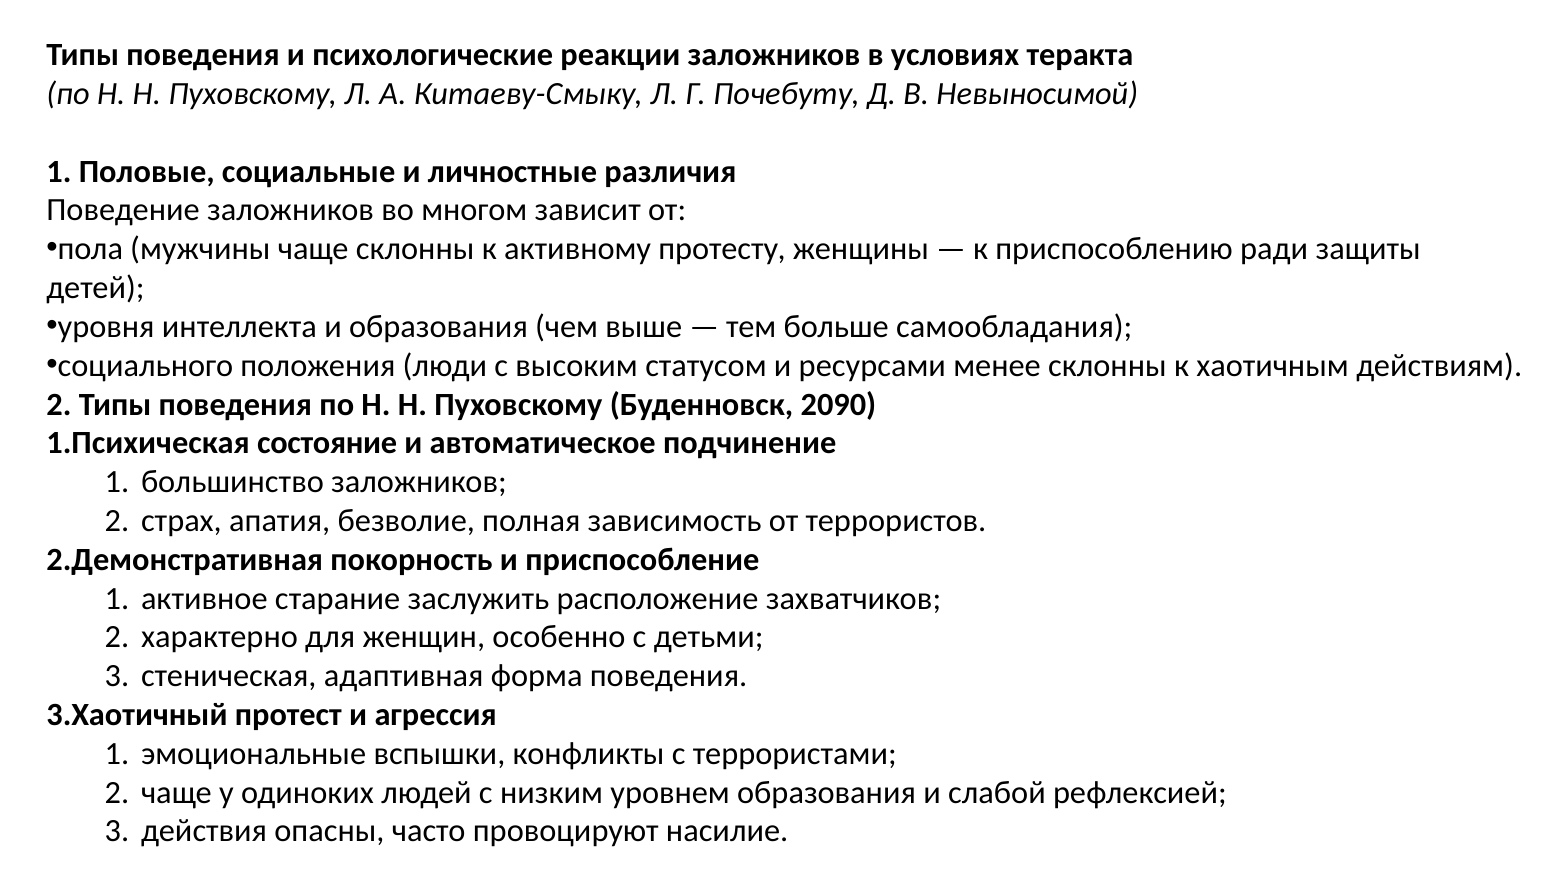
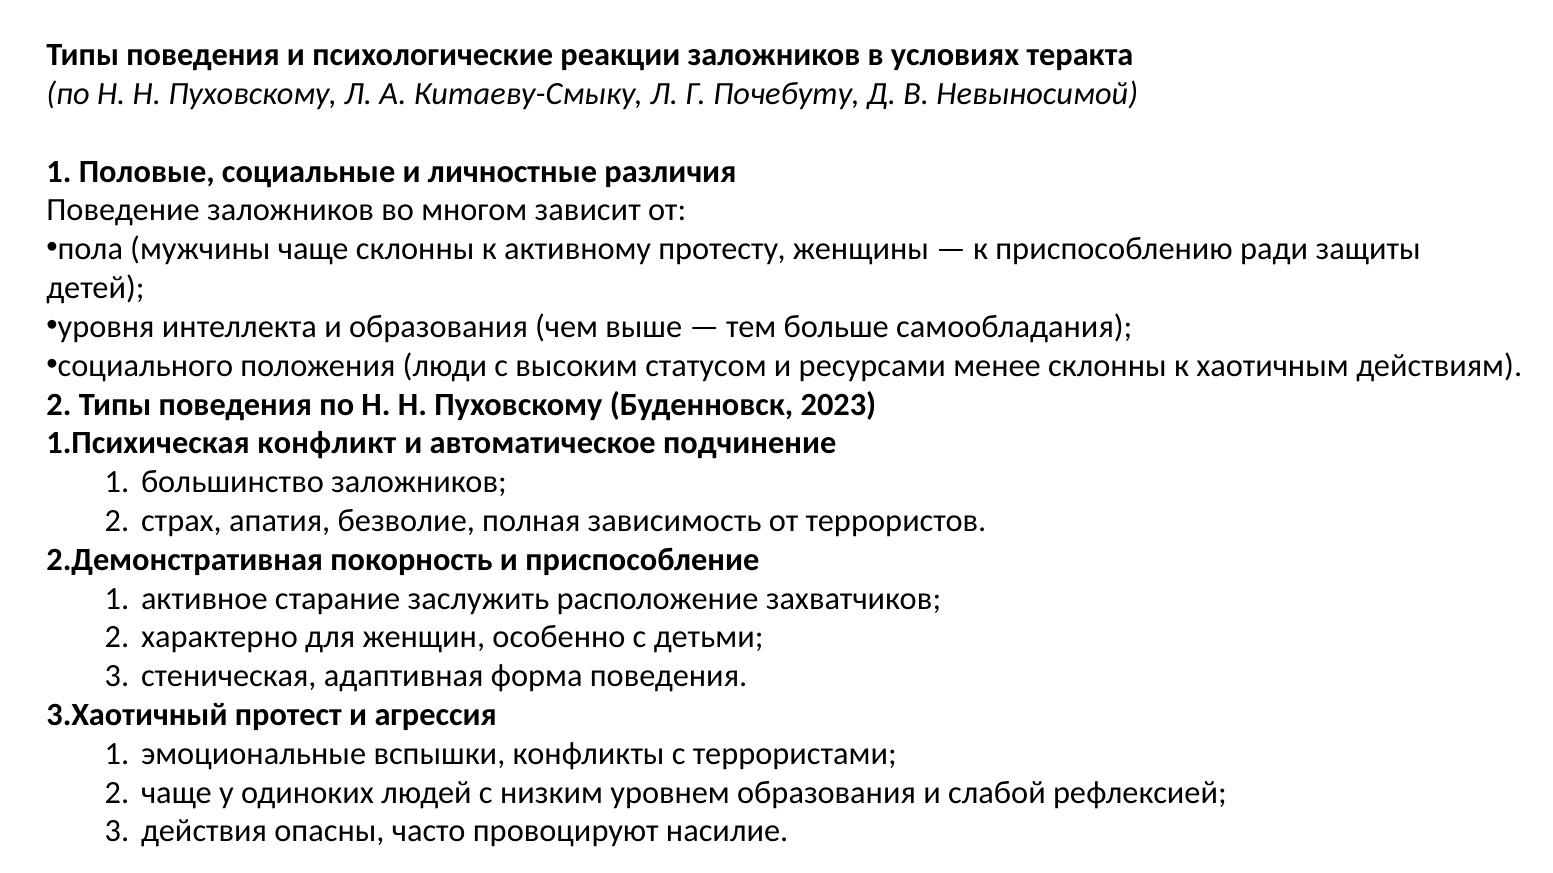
2090: 2090 -> 2023
состояние: состояние -> конфликт
